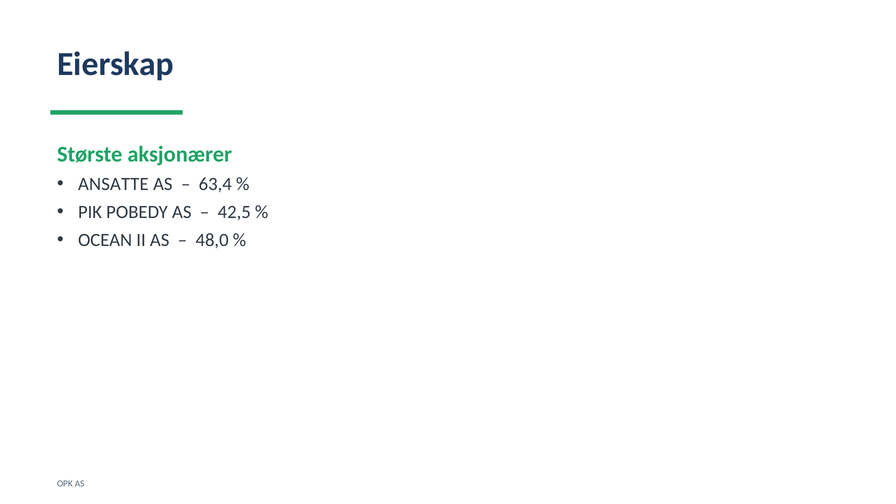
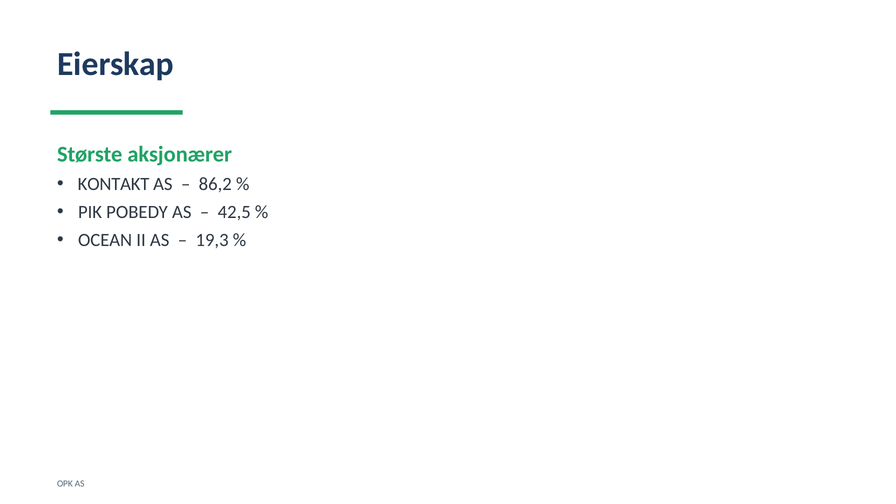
ANSATTE: ANSATTE -> KONTAKT
63,4: 63,4 -> 86,2
48,0: 48,0 -> 19,3
